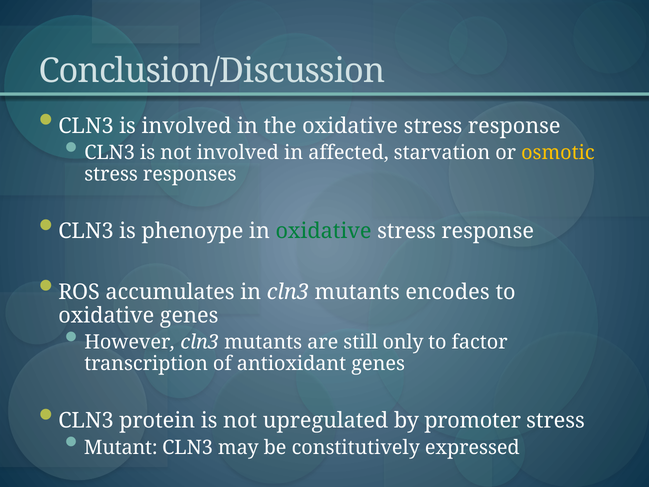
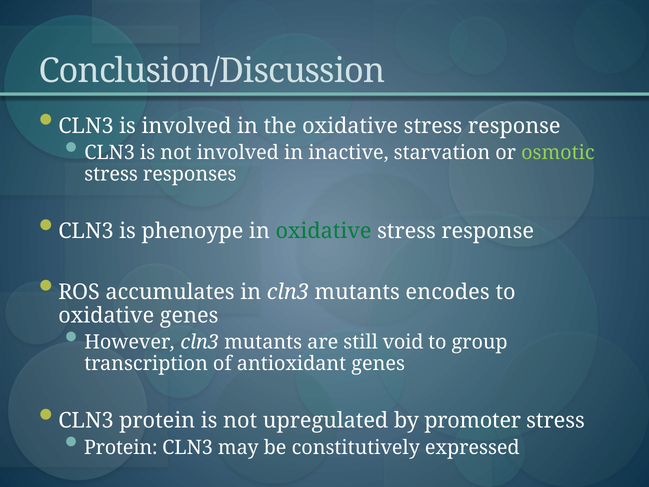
affected: affected -> inactive
osmotic colour: yellow -> light green
only: only -> void
factor: factor -> group
Mutant at (121, 448): Mutant -> Protein
